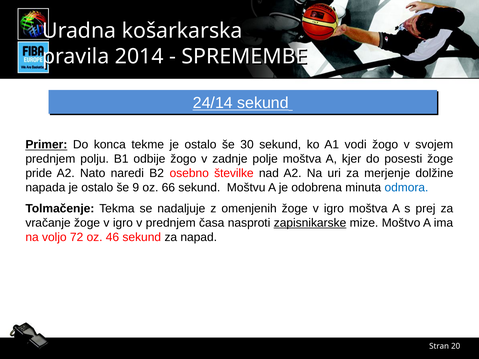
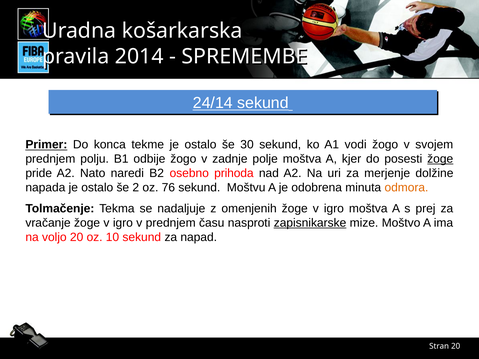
žoge at (440, 159) underline: none -> present
številke: številke -> prihoda
9: 9 -> 2
66: 66 -> 76
odmora colour: blue -> orange
časa: časa -> času
voljo 72: 72 -> 20
46: 46 -> 10
